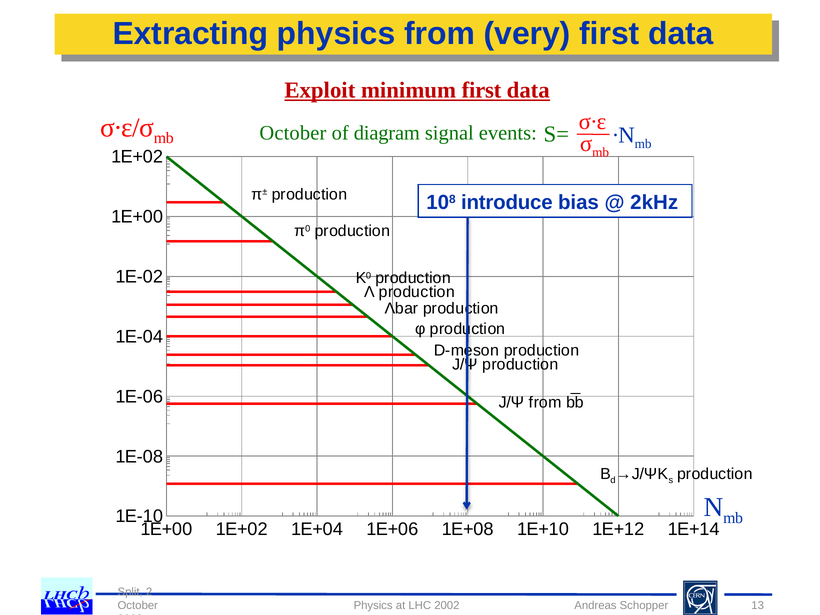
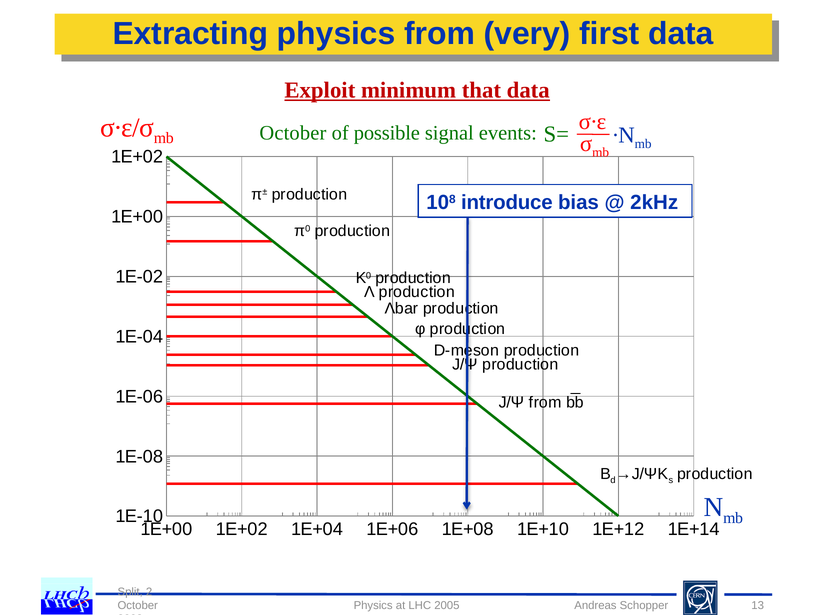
minimum first: first -> that
diagram: diagram -> possible
2002: 2002 -> 2005
